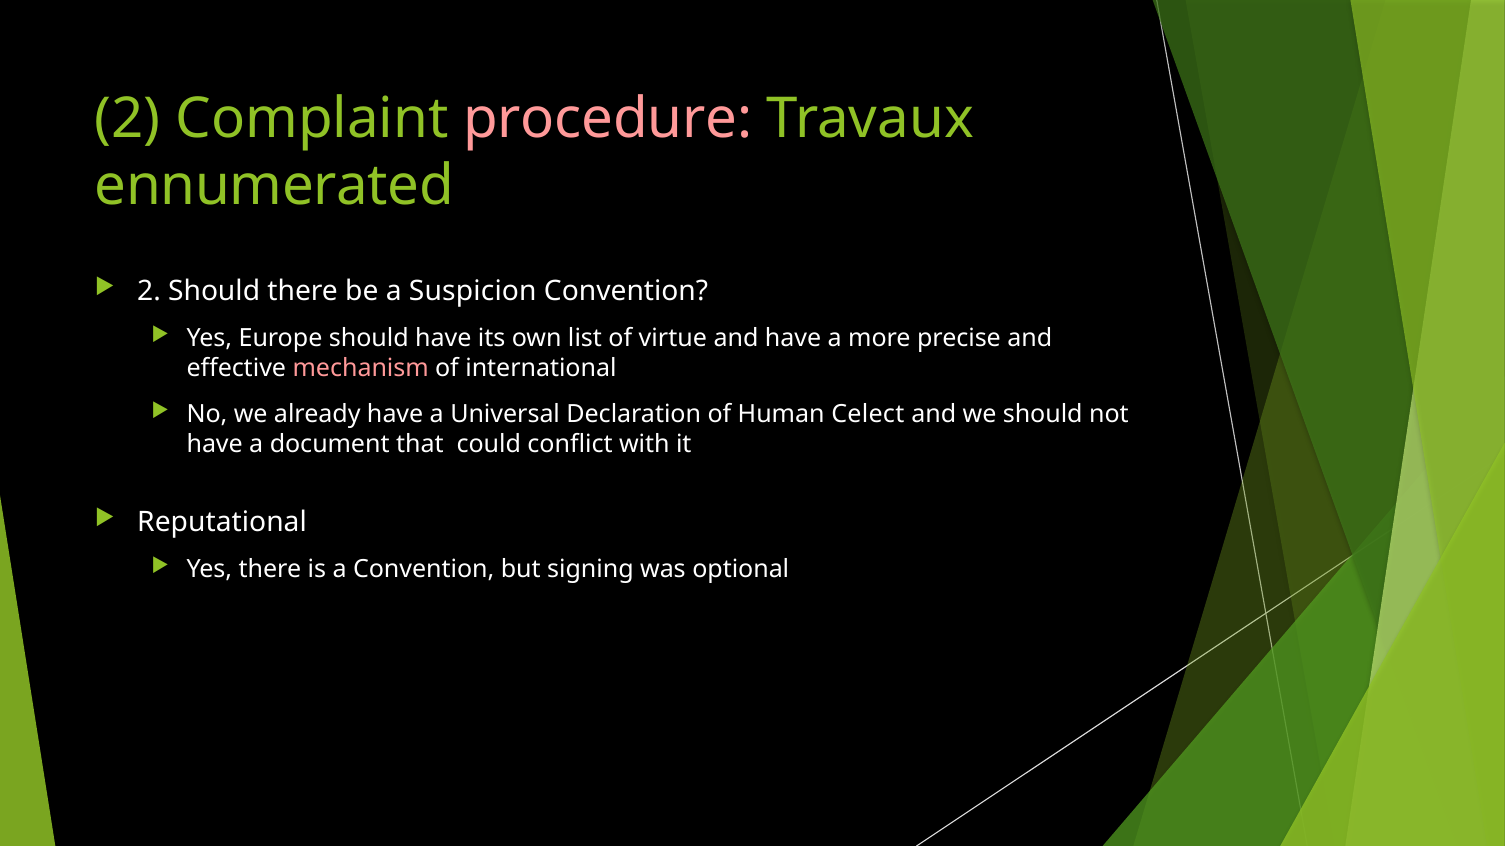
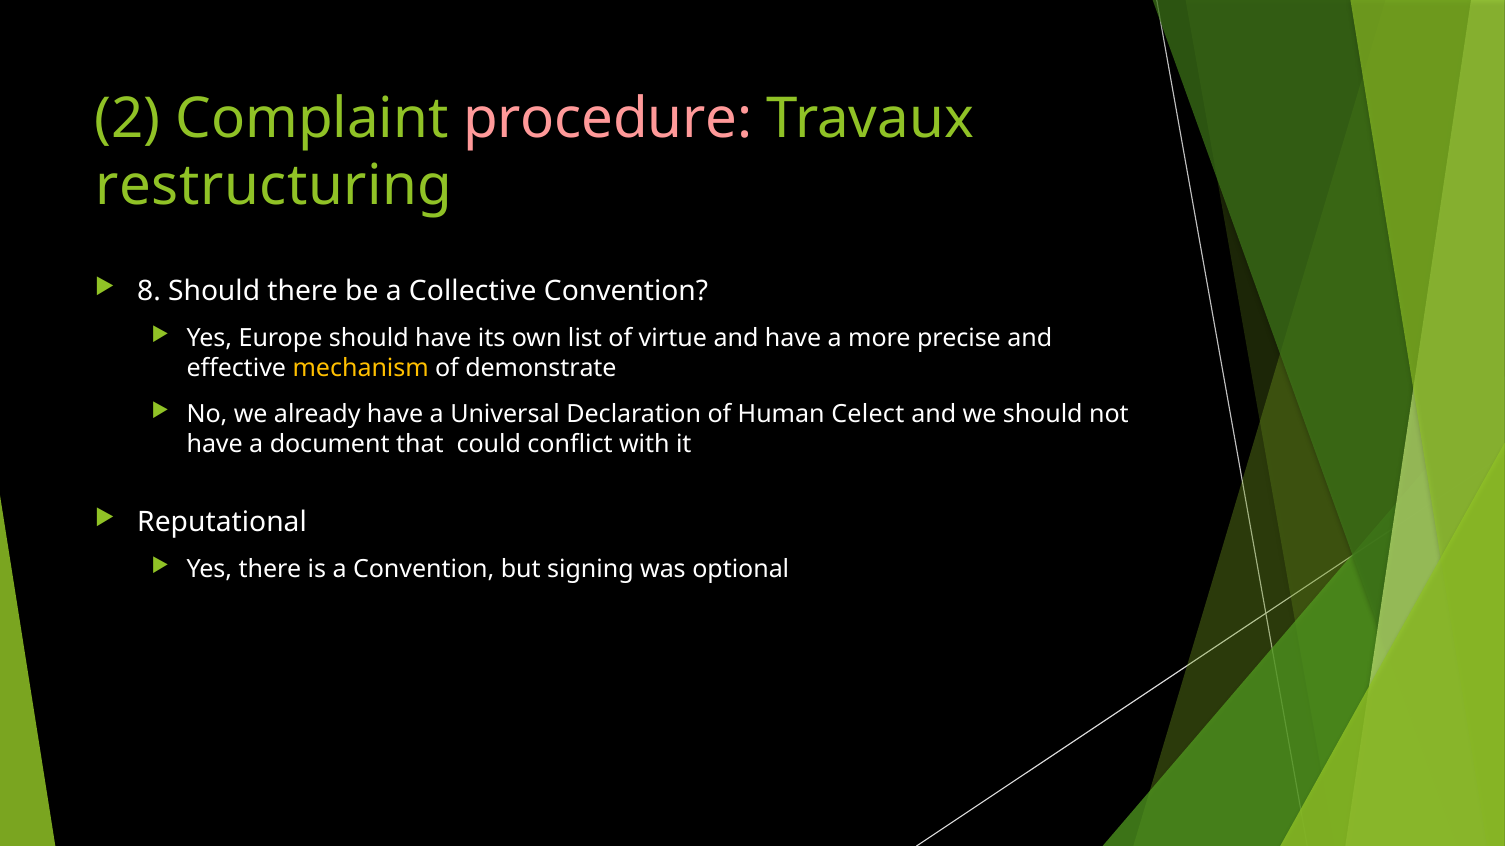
ennumerated: ennumerated -> restructuring
2 at (149, 291): 2 -> 8
Suspicion: Suspicion -> Collective
mechanism colour: pink -> yellow
international: international -> demonstrate
